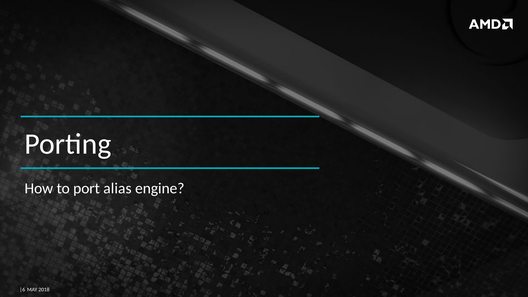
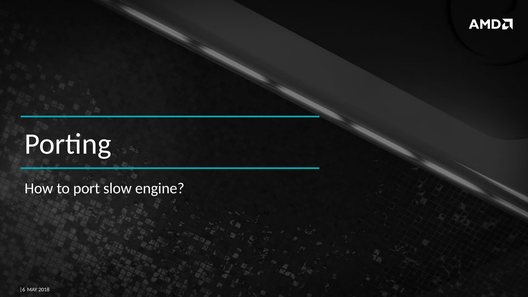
alias: alias -> slow
